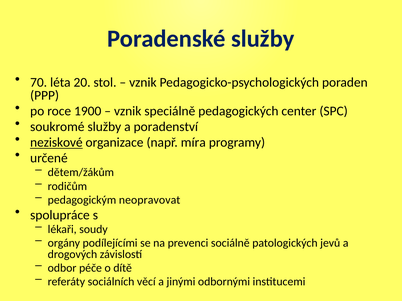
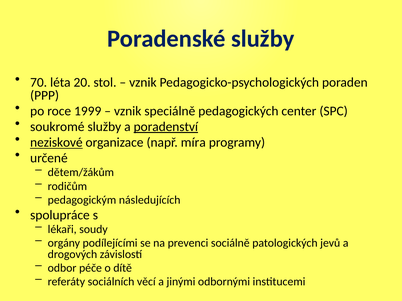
1900: 1900 -> 1999
poradenství underline: none -> present
neopravovat: neopravovat -> následujících
